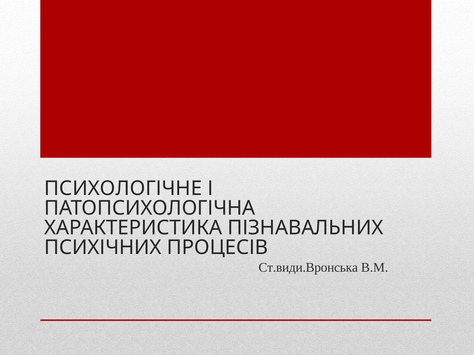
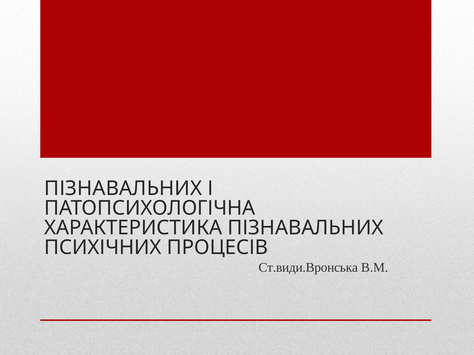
ПСИХОЛОГІЧНЕ at (123, 189): ПСИХОЛОГІЧНЕ -> ПІЗНАВАЛЬНИХ
